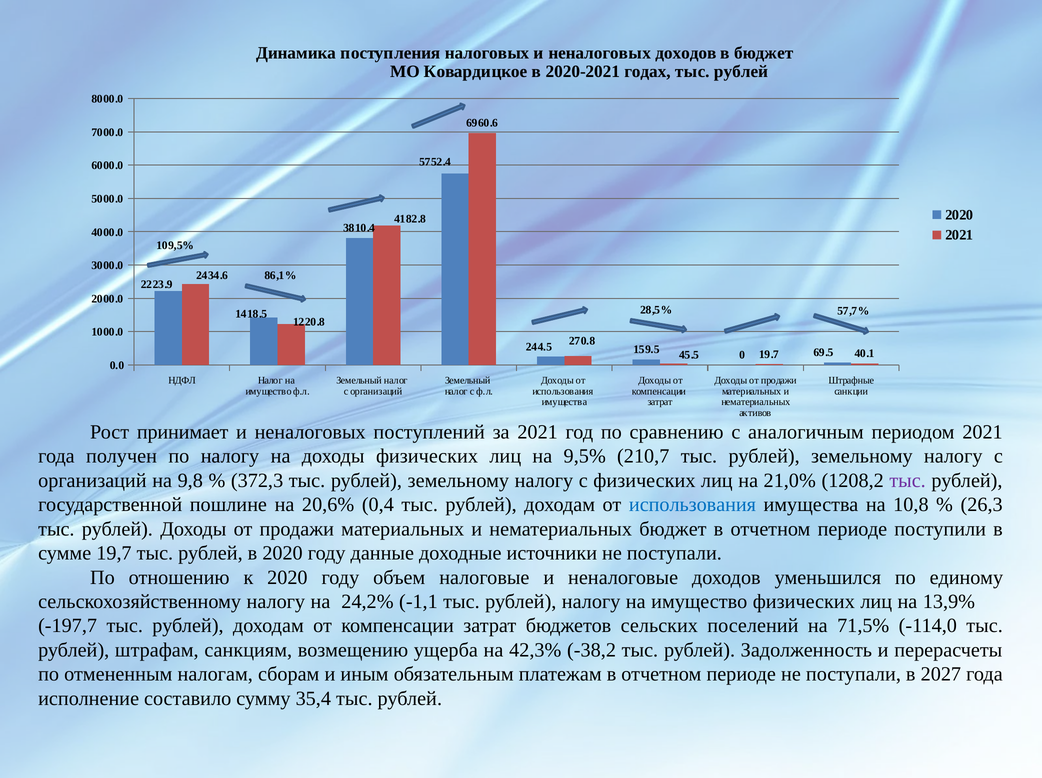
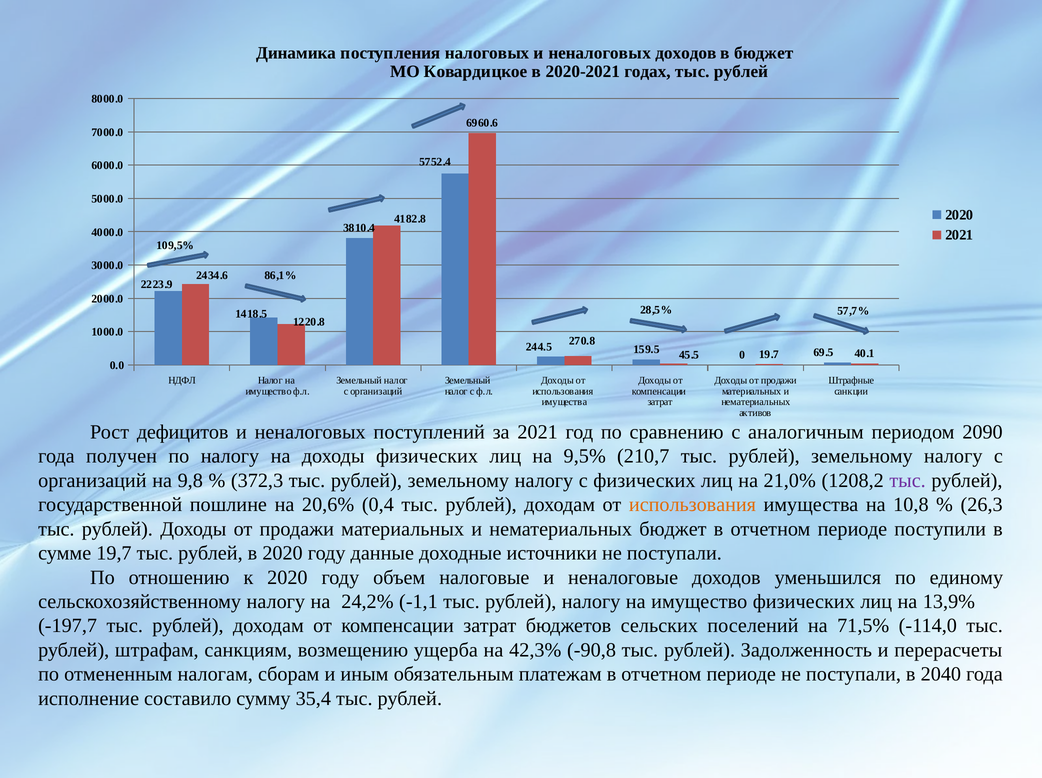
принимает: принимает -> дефицитов
периодом 2021: 2021 -> 2090
использования at (692, 505) colour: blue -> orange
-38,2: -38,2 -> -90,8
2027: 2027 -> 2040
